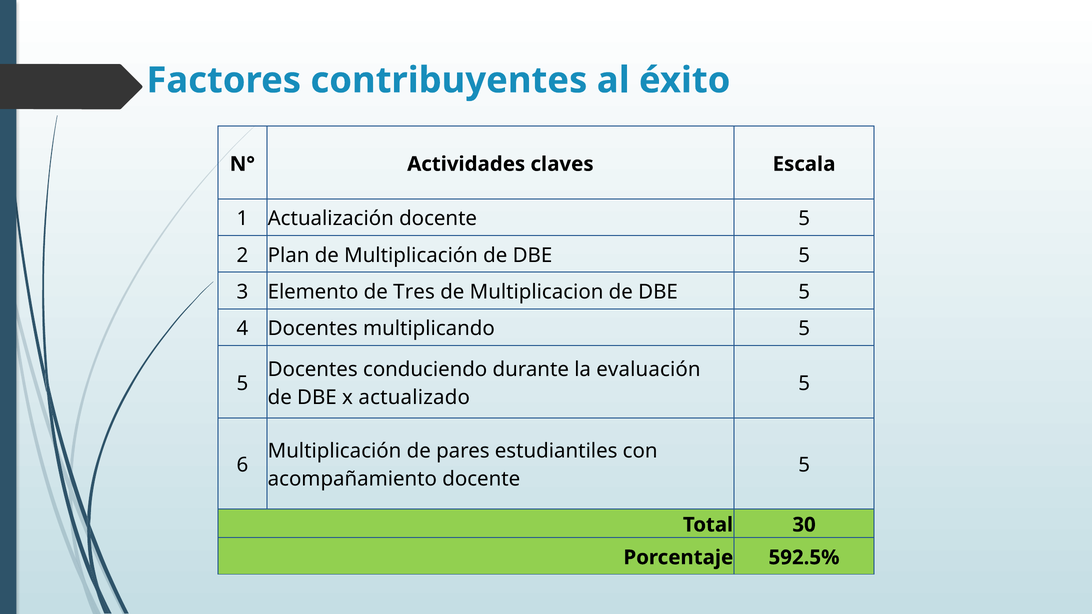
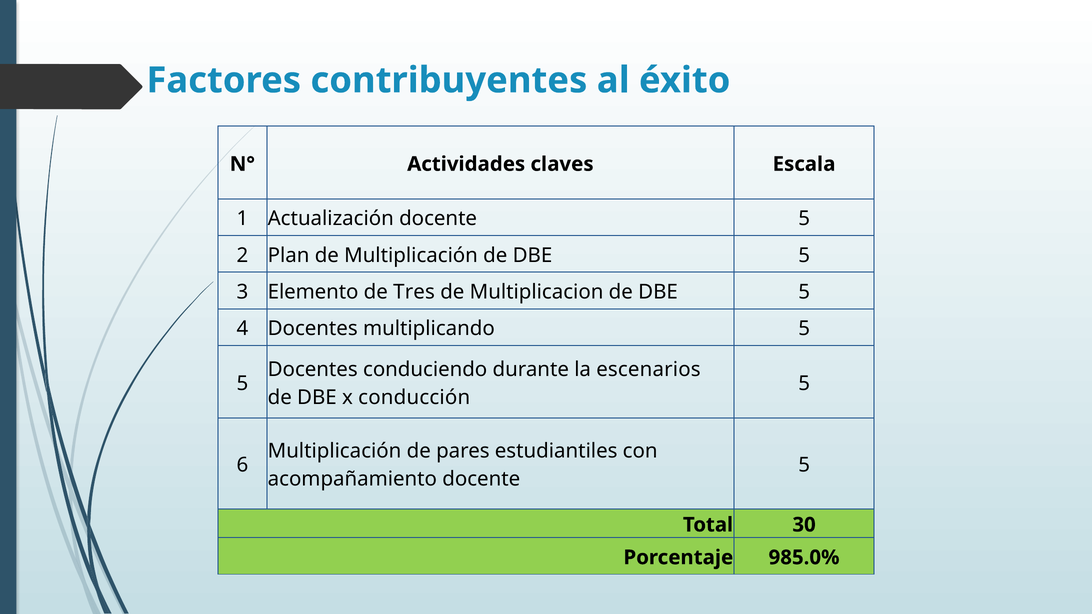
evaluación: evaluación -> escenarios
actualizado: actualizado -> conducción
592.5%: 592.5% -> 985.0%
